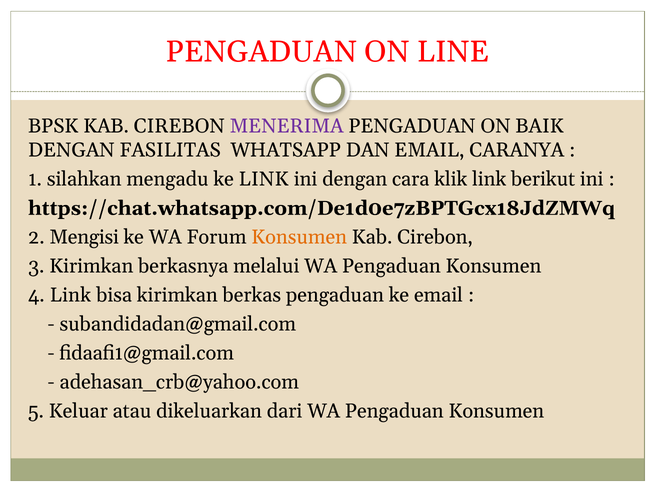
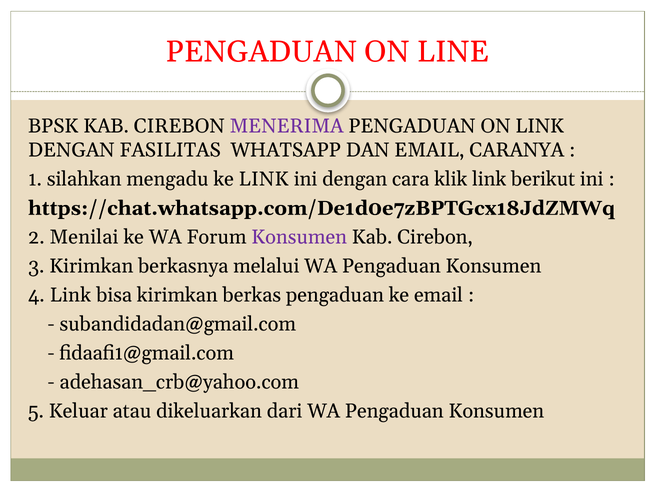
ON BAIK: BAIK -> LINK
Mengisi: Mengisi -> Menilai
Konsumen at (299, 237) colour: orange -> purple
